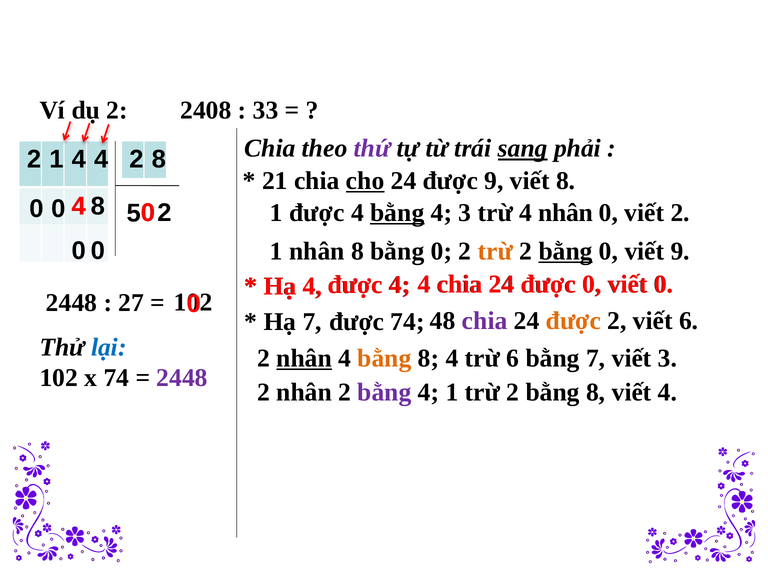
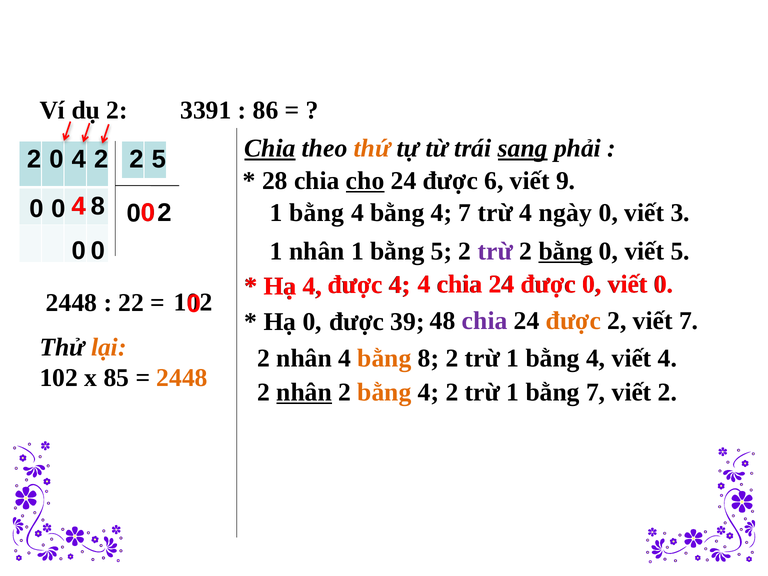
2408: 2408 -> 3391
33: 33 -> 86
Chia at (270, 149) underline: none -> present
thứ colour: purple -> orange
1 at (56, 159): 1 -> 0
4 at (101, 159): 4 -> 2
2 8: 8 -> 5
21: 21 -> 28
được 9: 9 -> 6
viết 8: 8 -> 9
5 at (134, 213): 5 -> 0
được at (317, 213): được -> bằng
bằng at (397, 213) underline: present -> none
4 3: 3 -> 7
4 nhân: nhân -> ngày
viết 2: 2 -> 3
nhân 8: 8 -> 1
0 at (441, 251): 0 -> 5
trừ at (495, 251) colour: orange -> purple
viết 9: 9 -> 5
27: 27 -> 22
viết 6: 6 -> 7
Hạ 7: 7 -> 0
được 74: 74 -> 39
lại colour: blue -> orange
nhân at (304, 358) underline: present -> none
4 at (452, 358): 4 -> 2
6 at (513, 358): 6 -> 1
7 at (596, 358): 7 -> 4
viết 3: 3 -> 4
x 74: 74 -> 85
2448 at (182, 378) colour: purple -> orange
nhân at (304, 392) underline: none -> present
bằng at (384, 392) colour: purple -> orange
1 at (452, 392): 1 -> 2
2 at (513, 392): 2 -> 1
8 at (596, 392): 8 -> 7
viết 4: 4 -> 2
